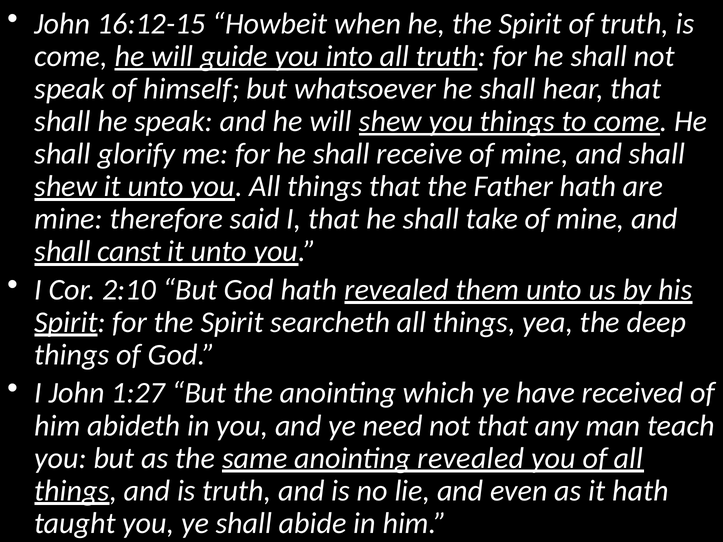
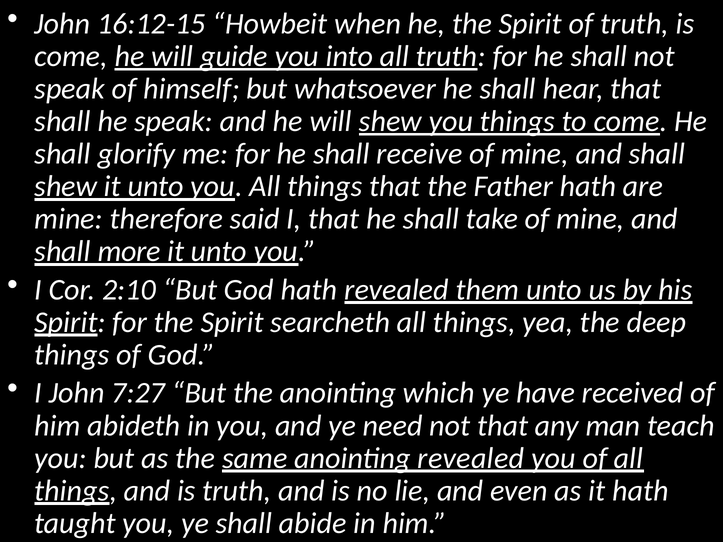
canst: canst -> more
1:27: 1:27 -> 7:27
